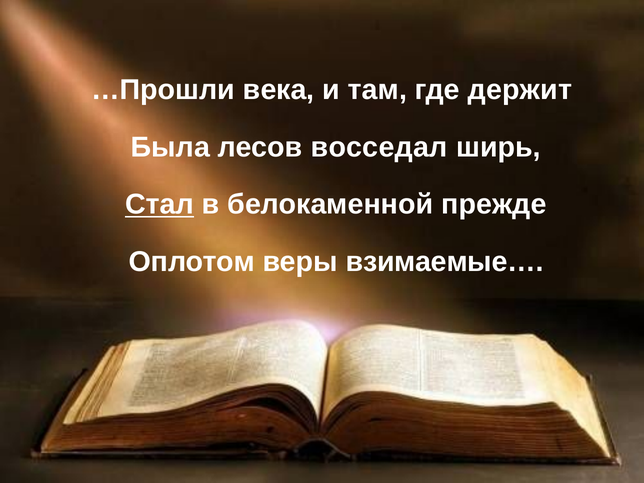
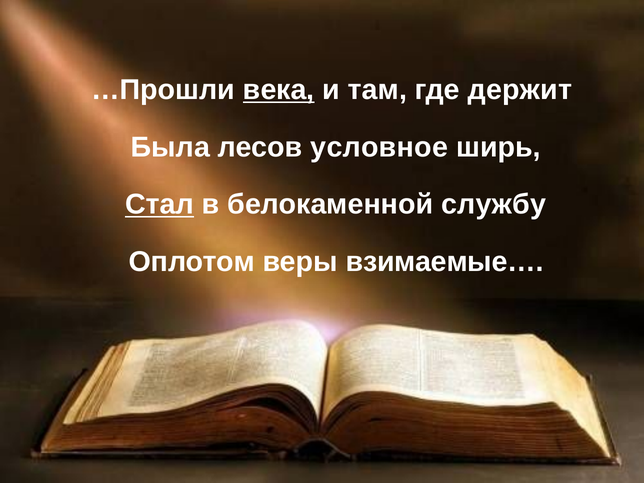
века underline: none -> present
восседал: восседал -> условное
прежде: прежде -> службу
